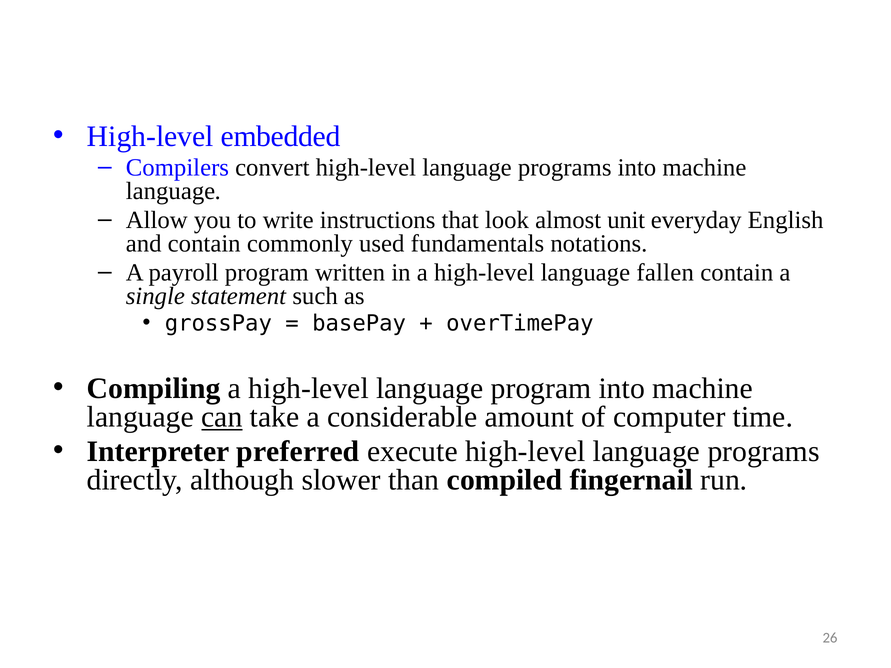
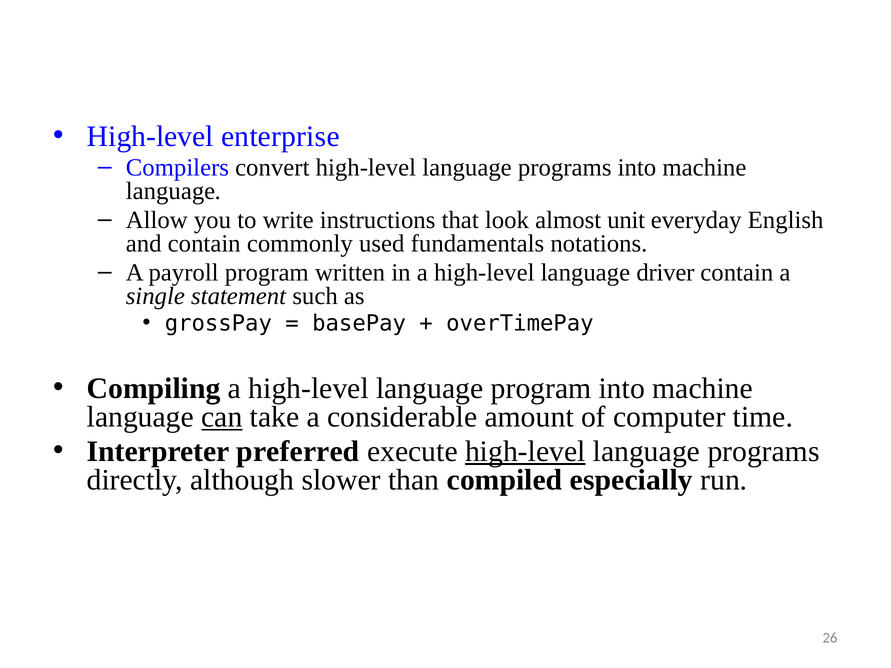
embedded: embedded -> enterprise
fallen: fallen -> driver
high-level at (525, 451) underline: none -> present
fingernail: fingernail -> especially
